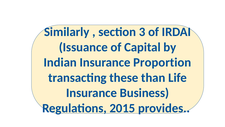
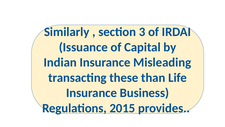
Proportion: Proportion -> Misleading
